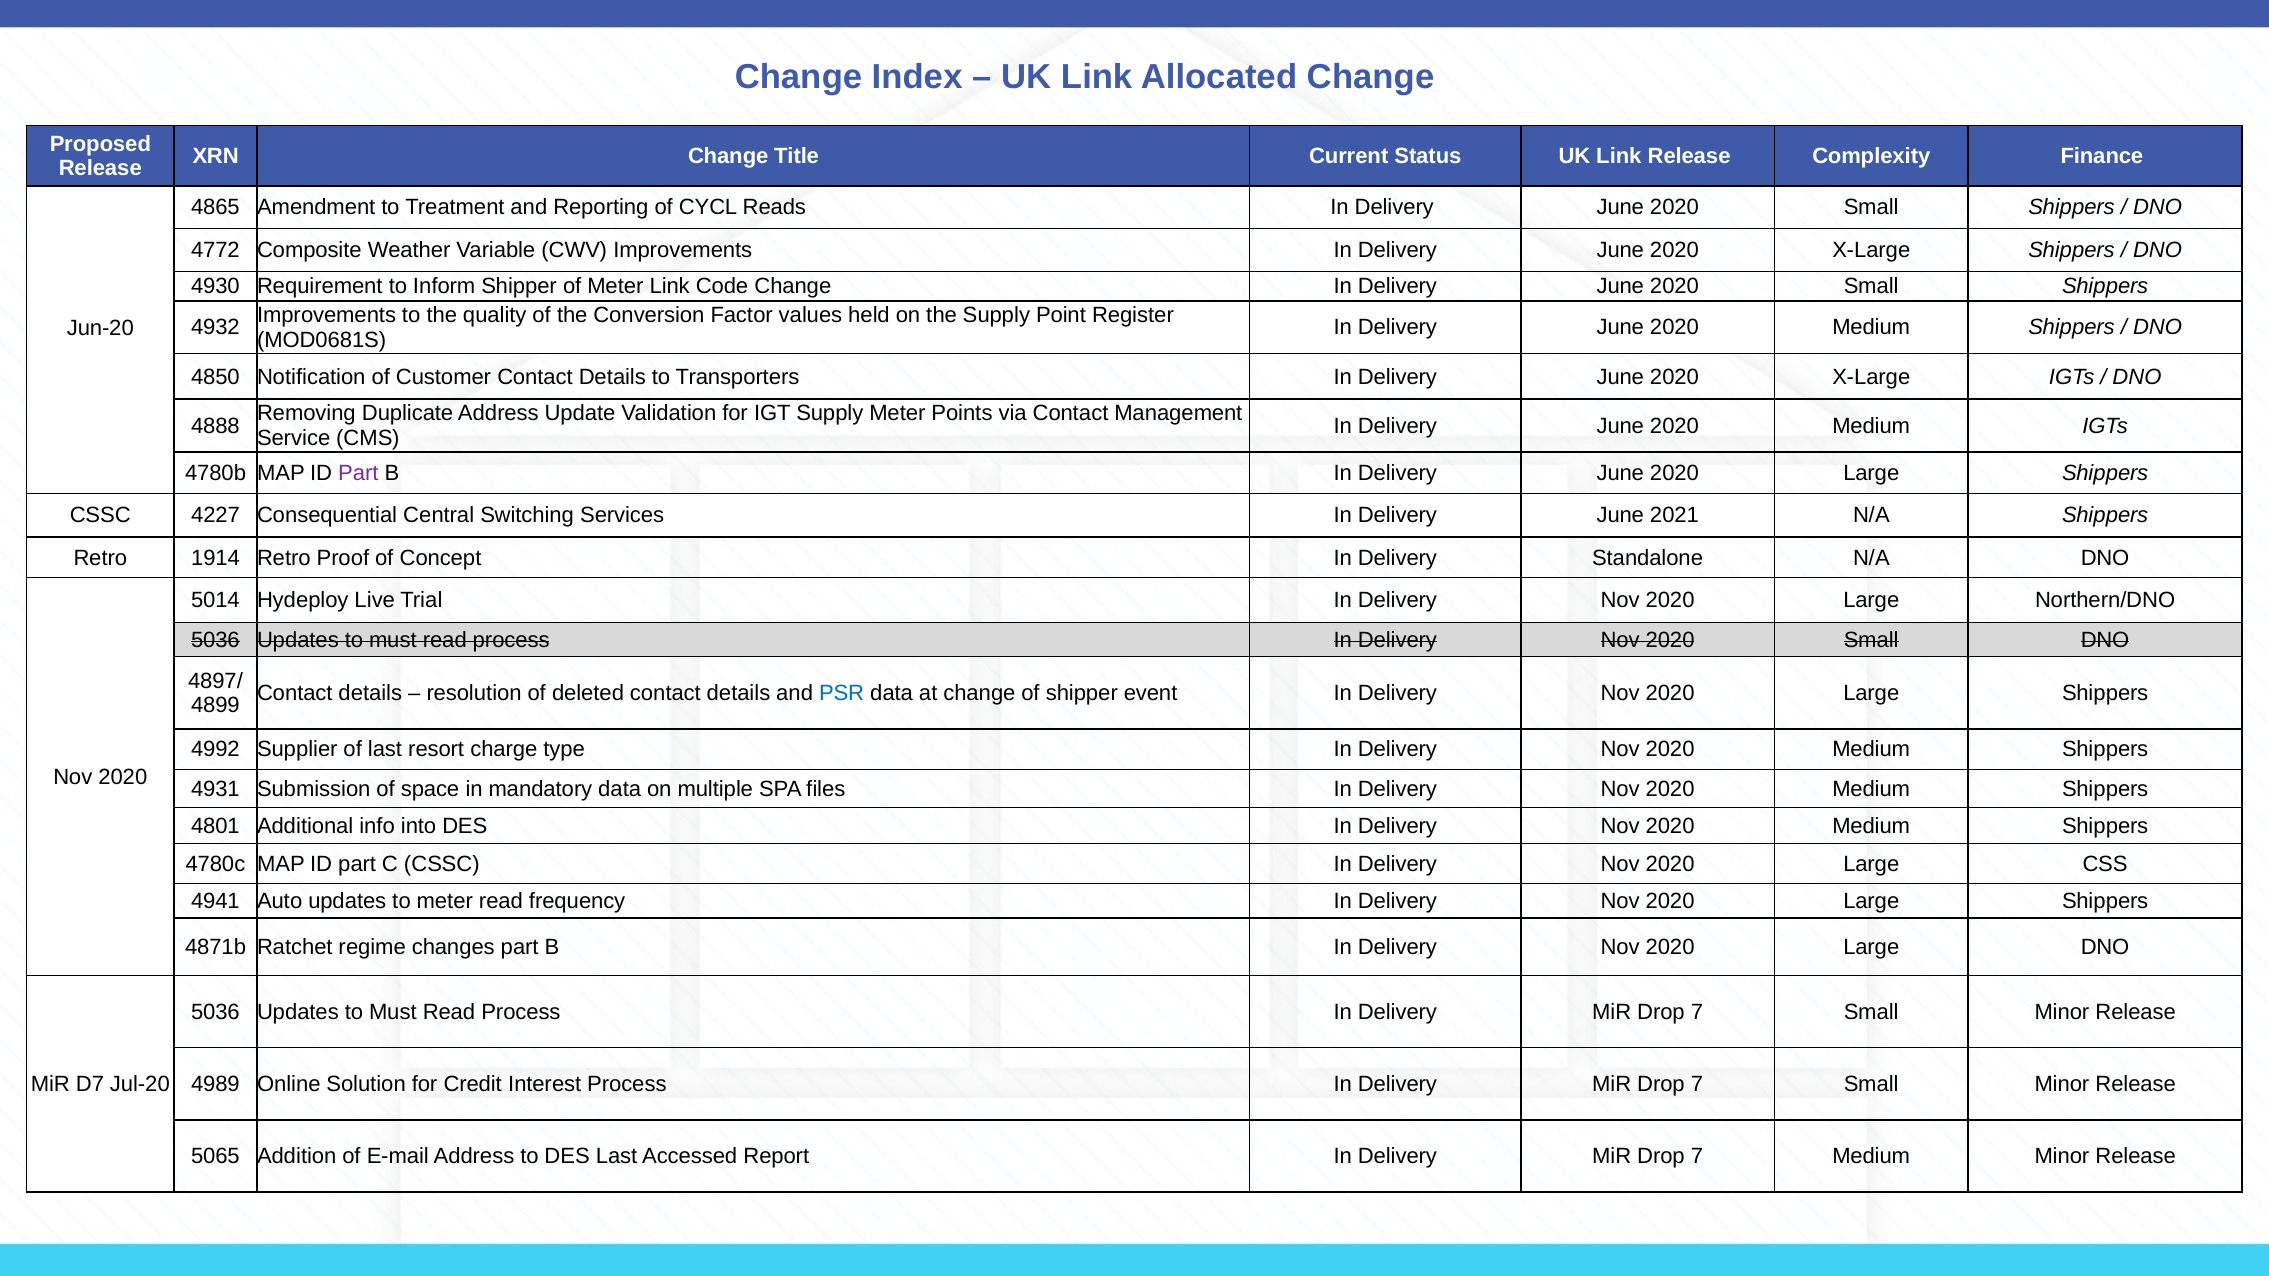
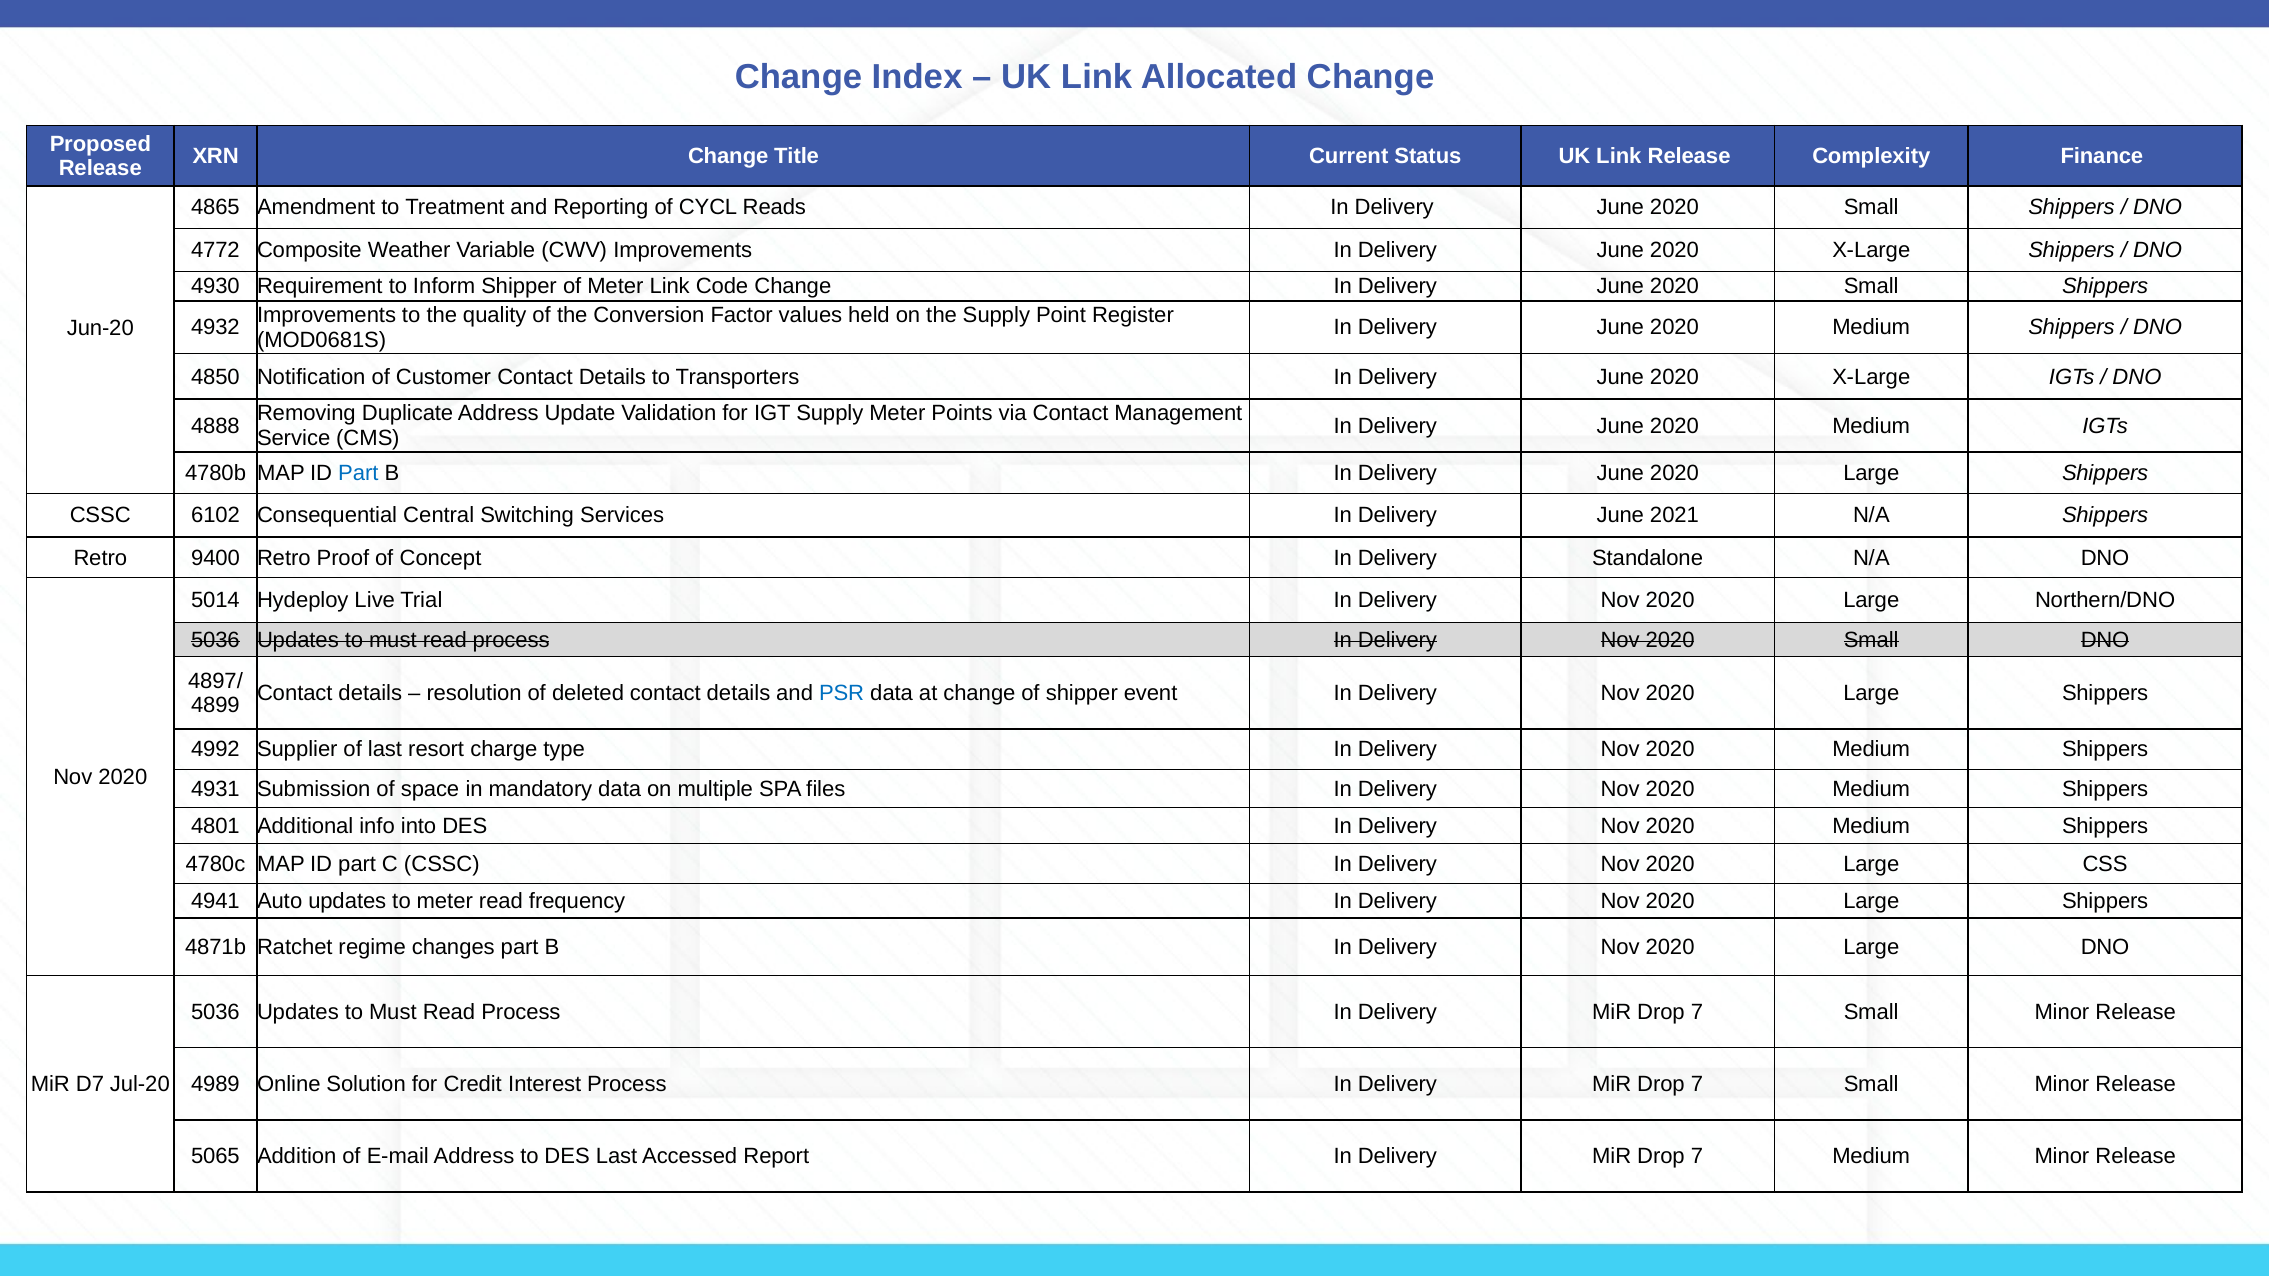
Part at (358, 473) colour: purple -> blue
4227: 4227 -> 6102
1914: 1914 -> 9400
